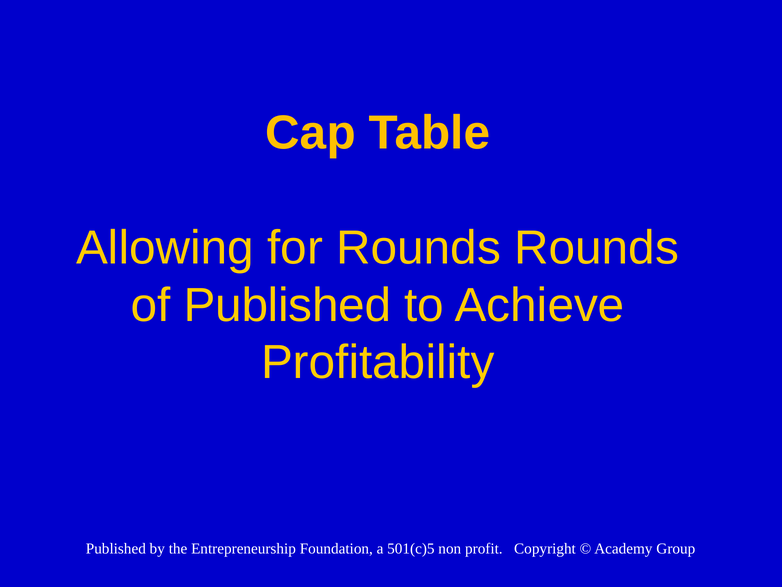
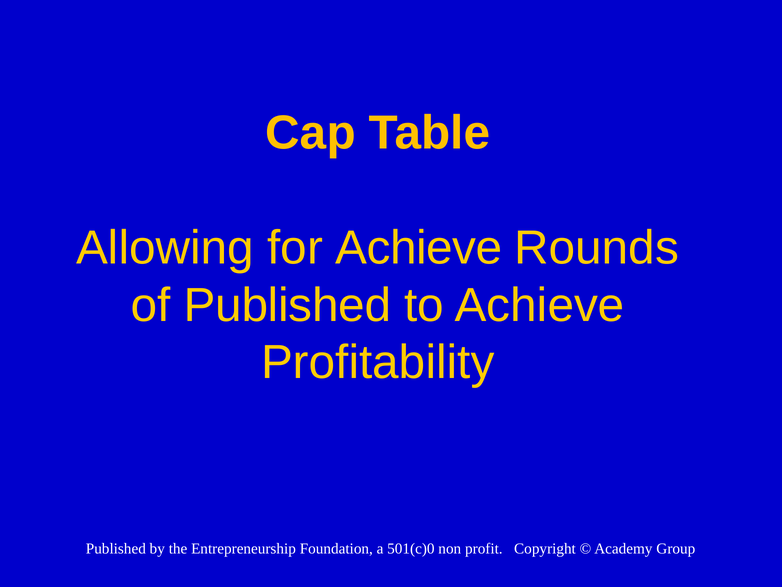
for Rounds: Rounds -> Achieve
501(c)5: 501(c)5 -> 501(c)0
